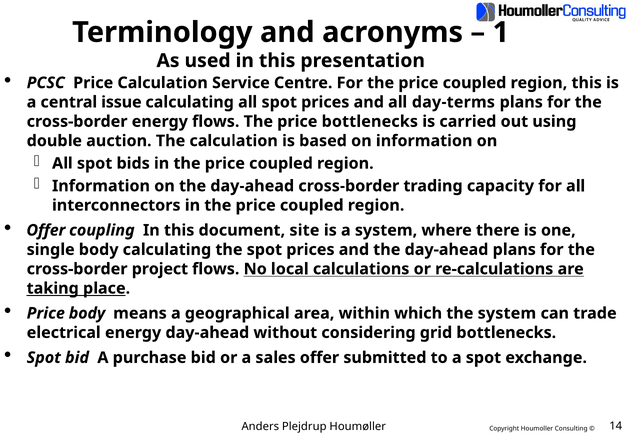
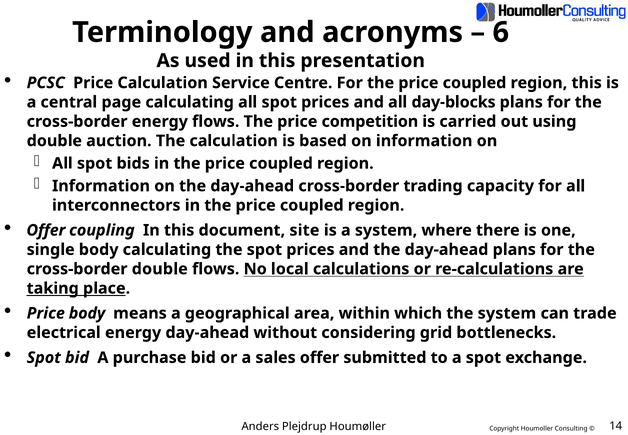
1: 1 -> 6
issue: issue -> page
day-terms: day-terms -> day-blocks
price bottlenecks: bottlenecks -> competition
cross-border project: project -> double
